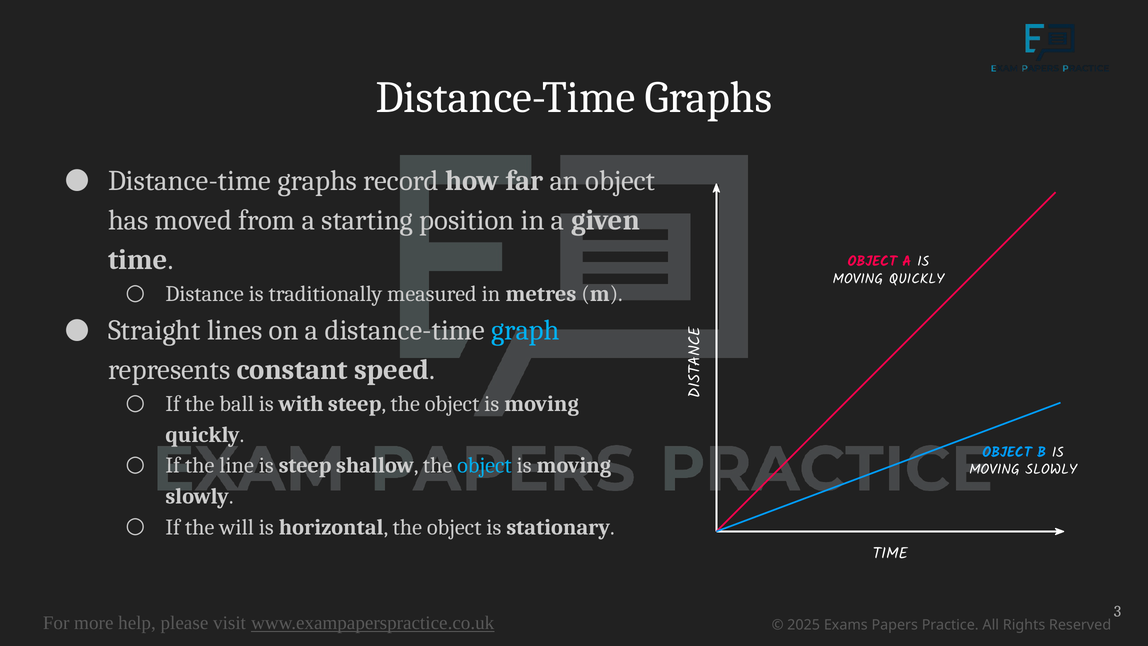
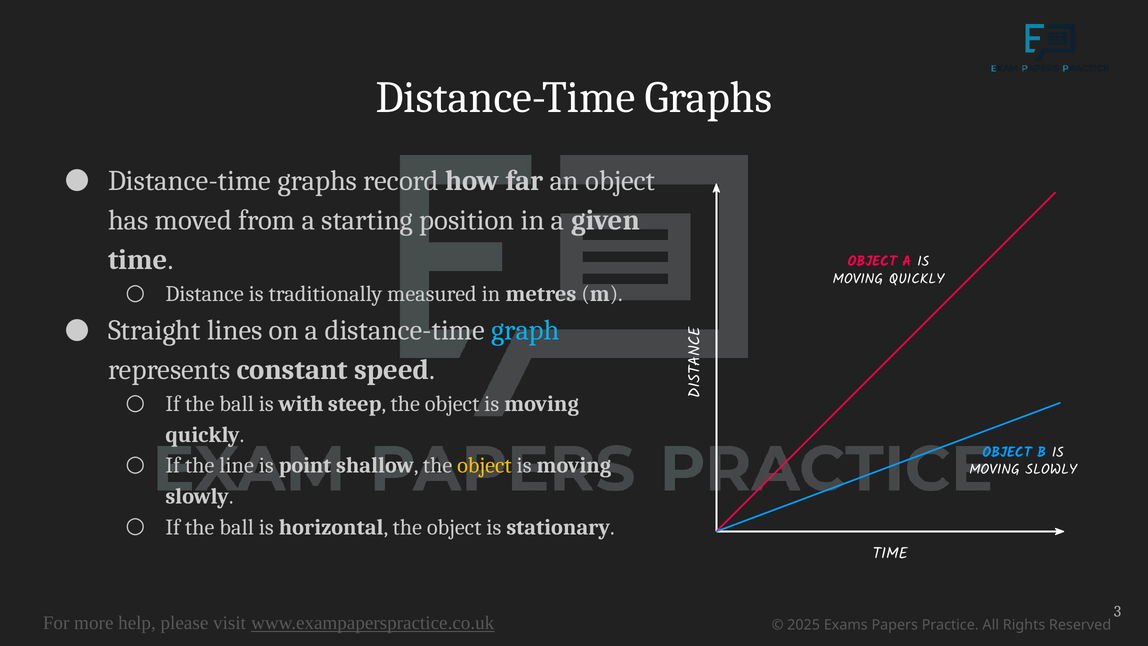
is steep: steep -> point
object at (484, 465) colour: light blue -> yellow
will at (237, 527): will -> ball
